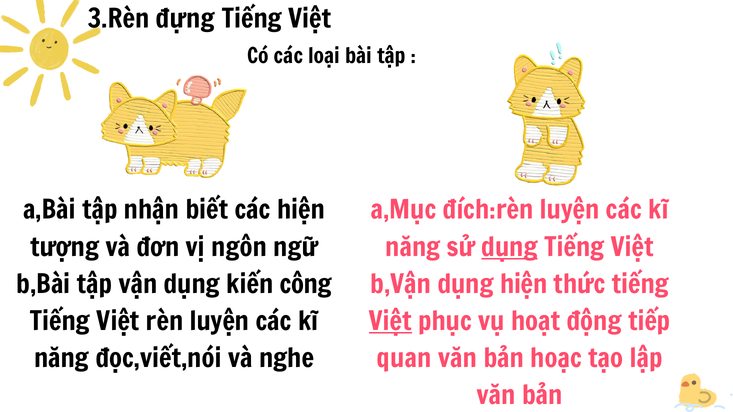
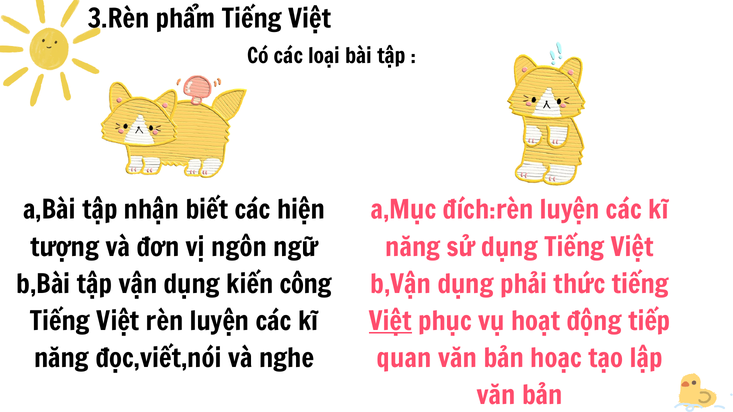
đựng: đựng -> phẩm
dụng at (510, 247) underline: present -> none
dụng hiện: hiện -> phải
